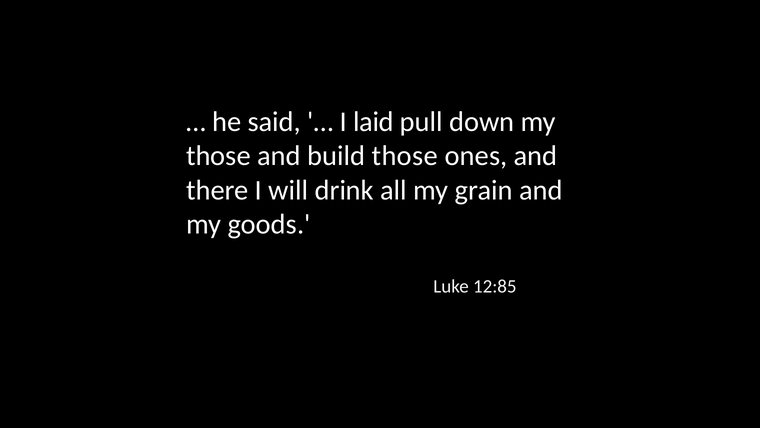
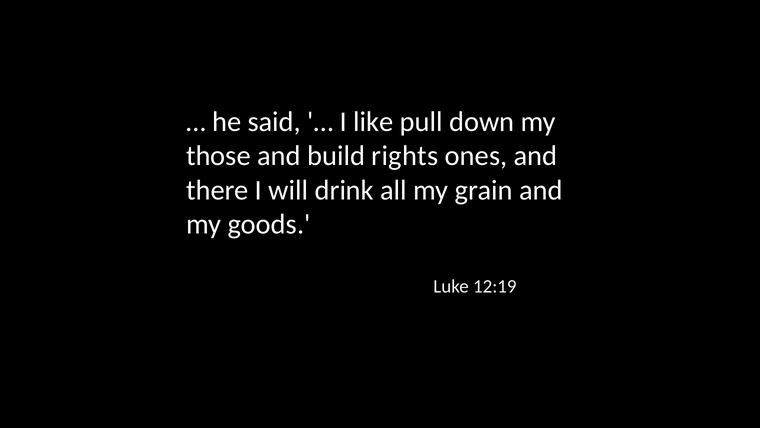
laid: laid -> like
build those: those -> rights
12:85: 12:85 -> 12:19
